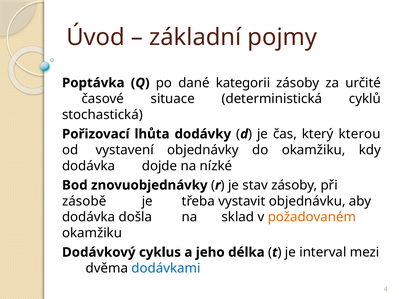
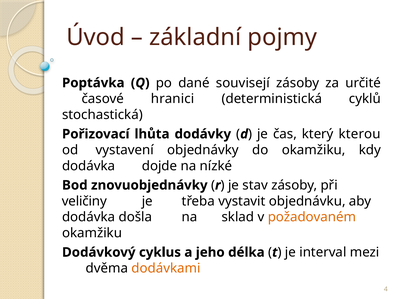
kategorii: kategorii -> souvisejí
situace: situace -> hranici
zásobě: zásobě -> veličiny
dodávkami colour: blue -> orange
